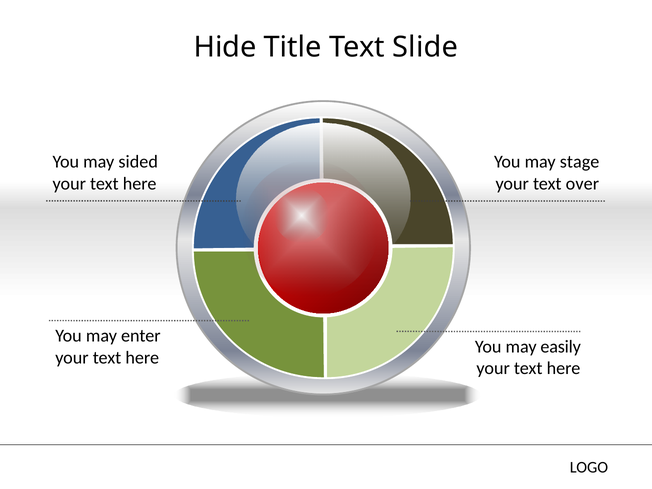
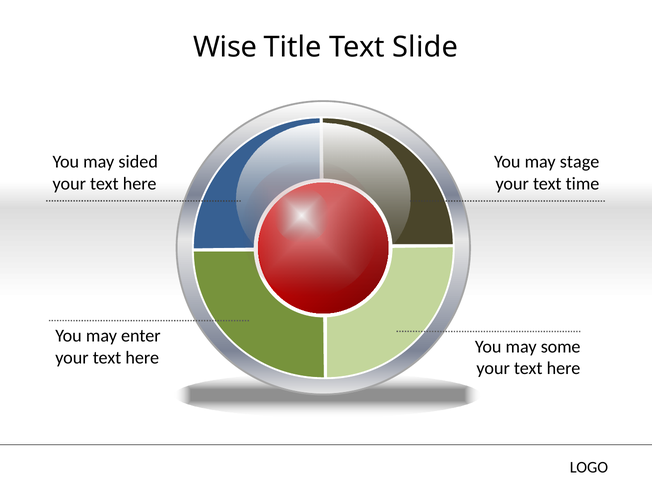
Hide: Hide -> Wise
over: over -> time
easily: easily -> some
